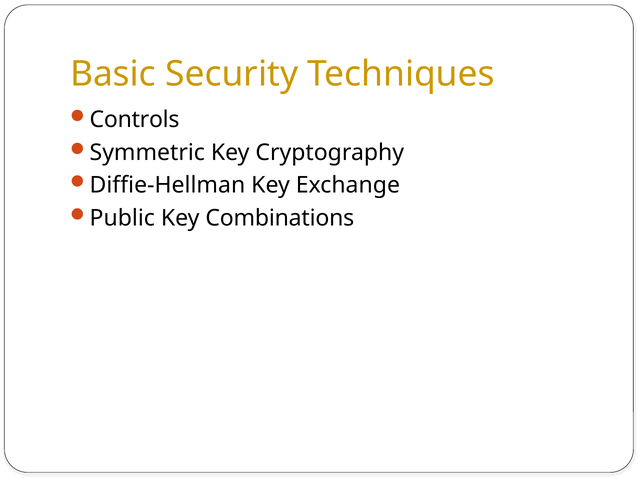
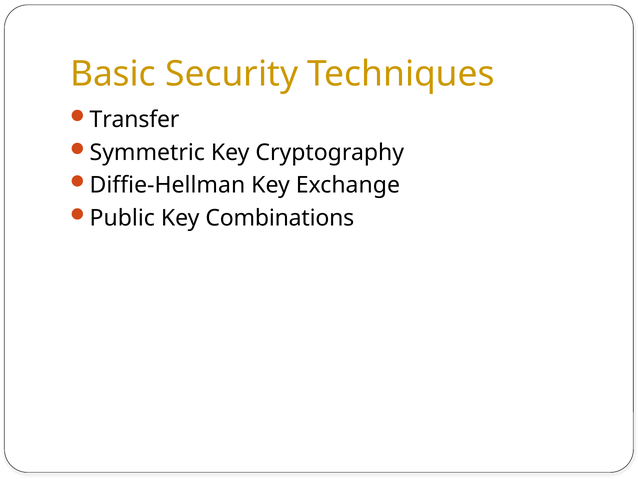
Controls: Controls -> Transfer
